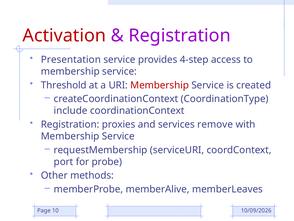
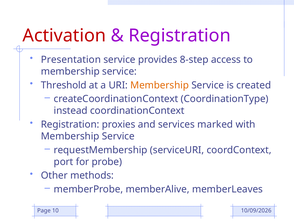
4-step: 4-step -> 8-step
Membership at (160, 85) colour: red -> orange
include: include -> instead
remove: remove -> marked
